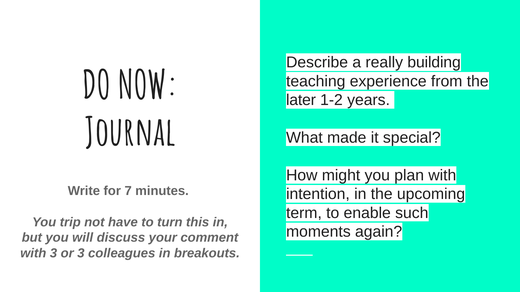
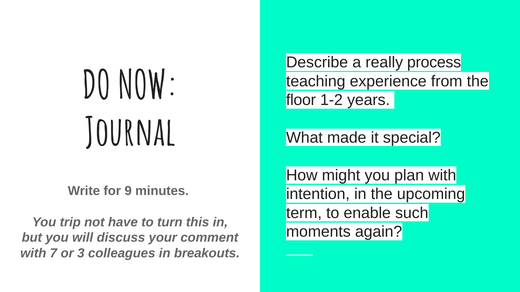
building: building -> process
later: later -> floor
7: 7 -> 9
with 3: 3 -> 7
